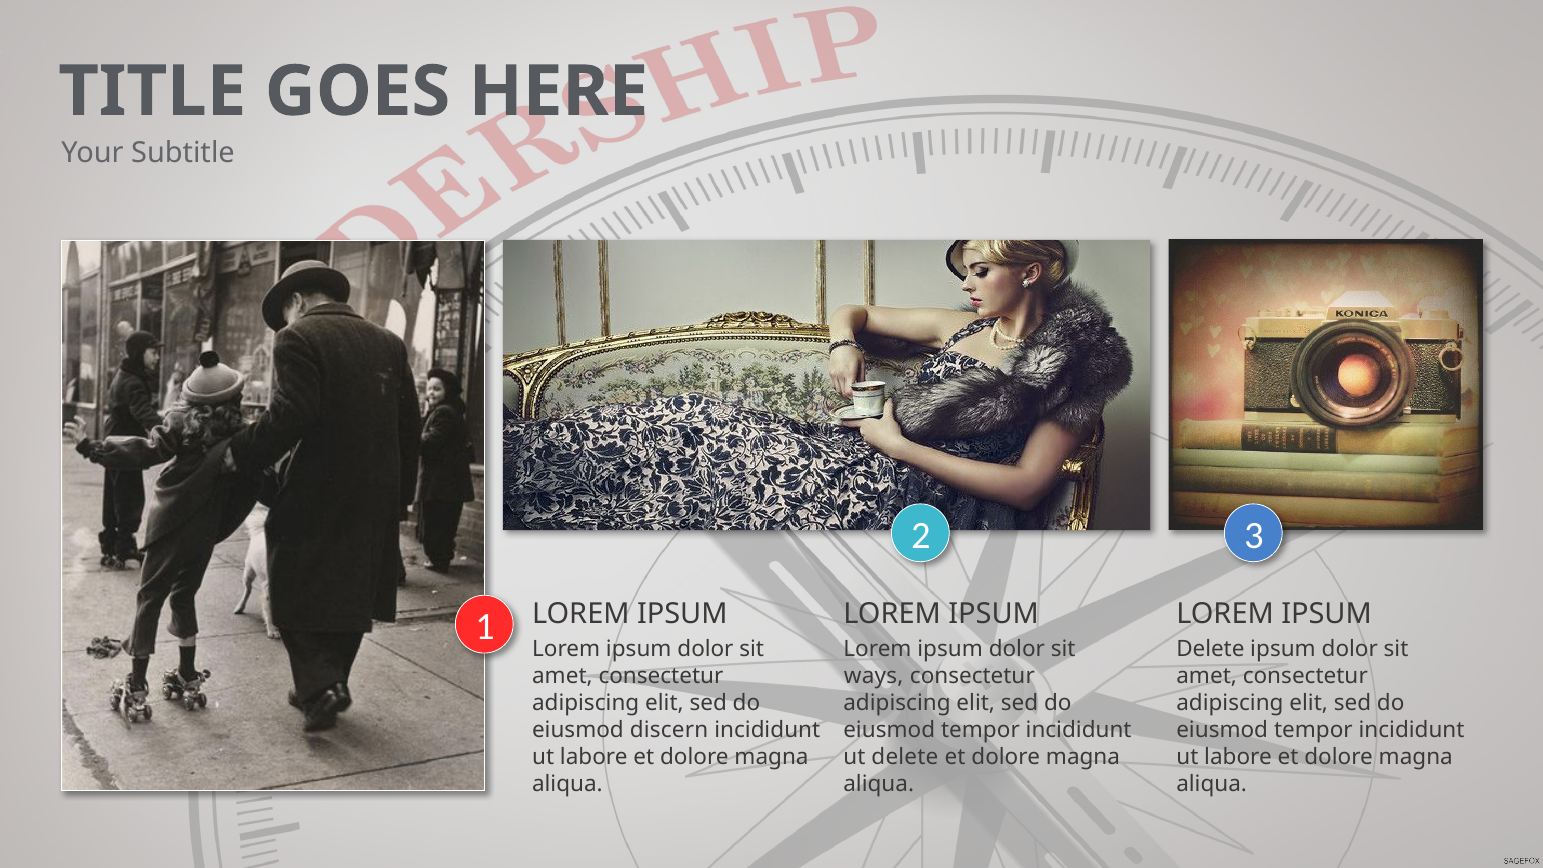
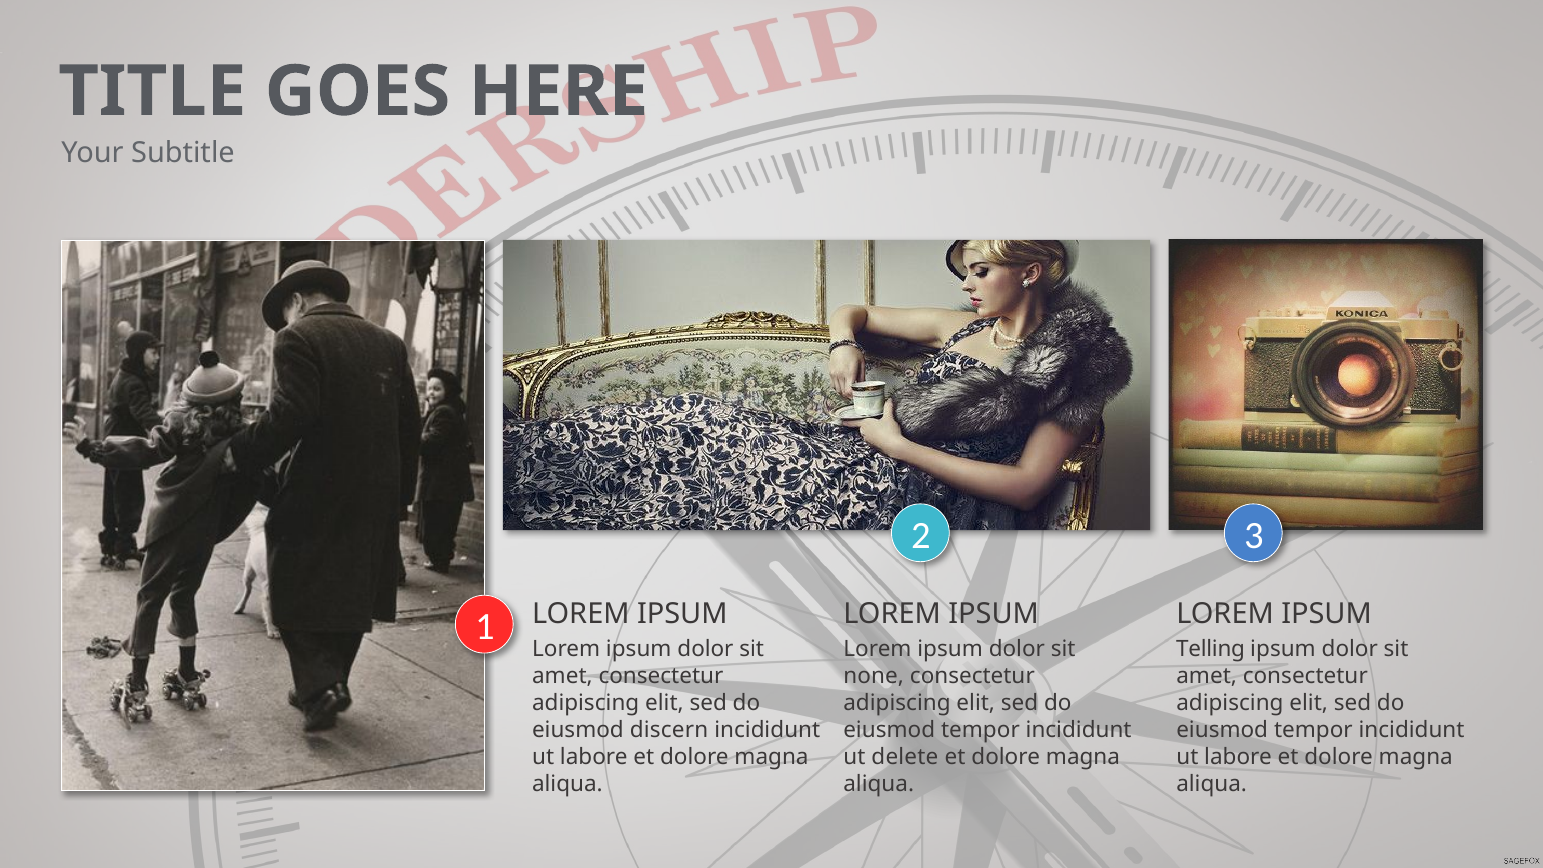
Delete at (1210, 649): Delete -> Telling
ways: ways -> none
